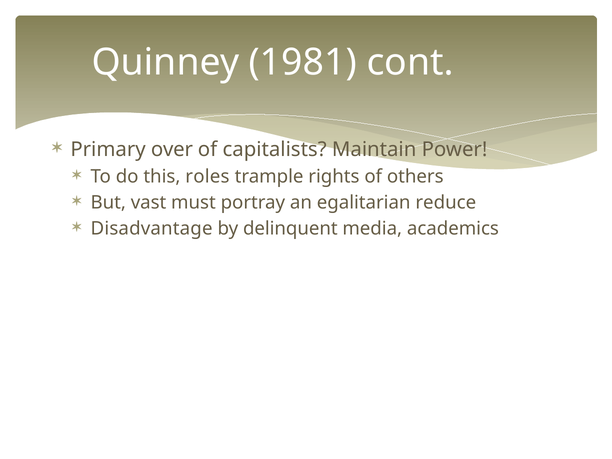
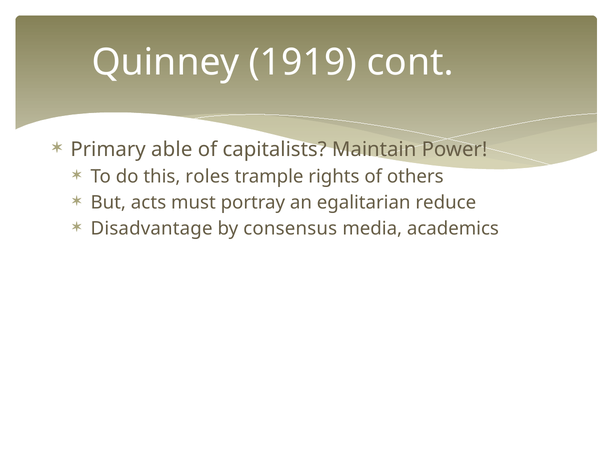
1981: 1981 -> 1919
over: over -> able
vast: vast -> acts
delinquent: delinquent -> consensus
